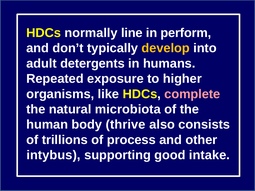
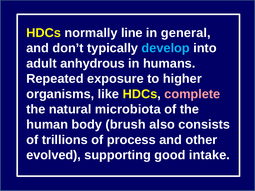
perform: perform -> general
develop colour: yellow -> light blue
detergents: detergents -> anhydrous
thrive: thrive -> brush
intybus: intybus -> evolved
